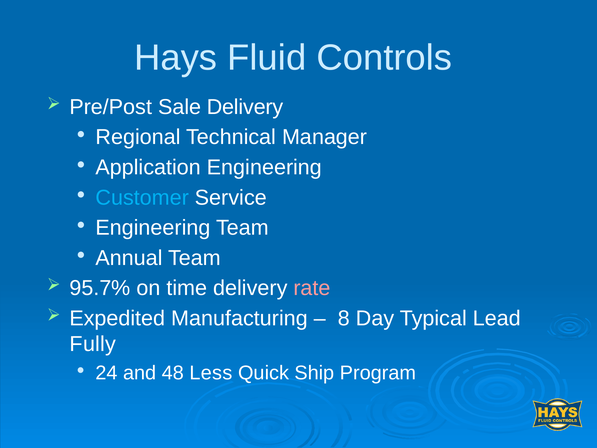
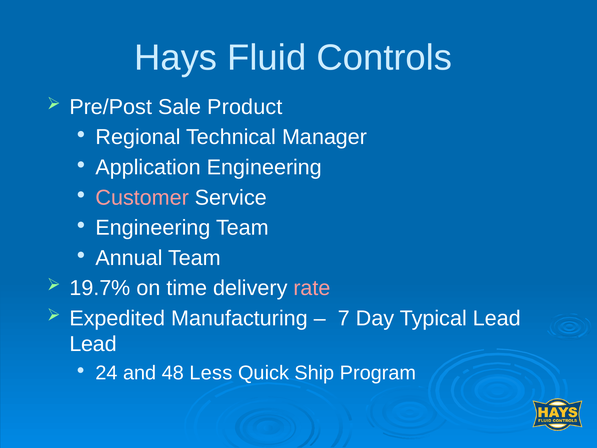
Sale Delivery: Delivery -> Product
Customer colour: light blue -> pink
95.7%: 95.7% -> 19.7%
8: 8 -> 7
Fully at (93, 344): Fully -> Lead
